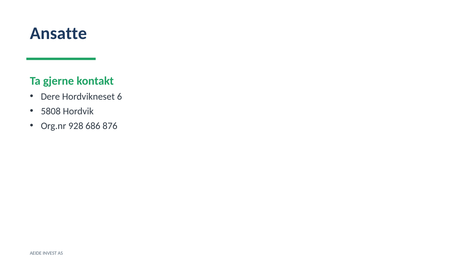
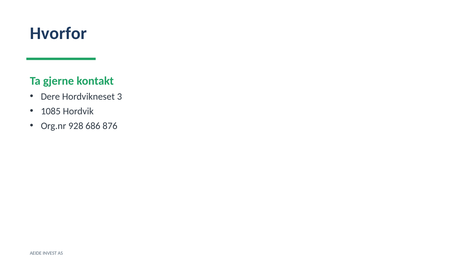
Ansatte: Ansatte -> Hvorfor
6: 6 -> 3
5808: 5808 -> 1085
